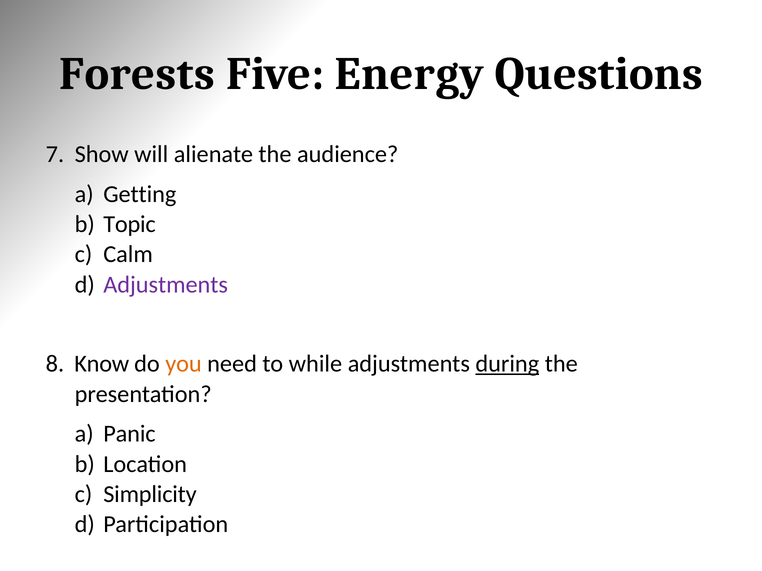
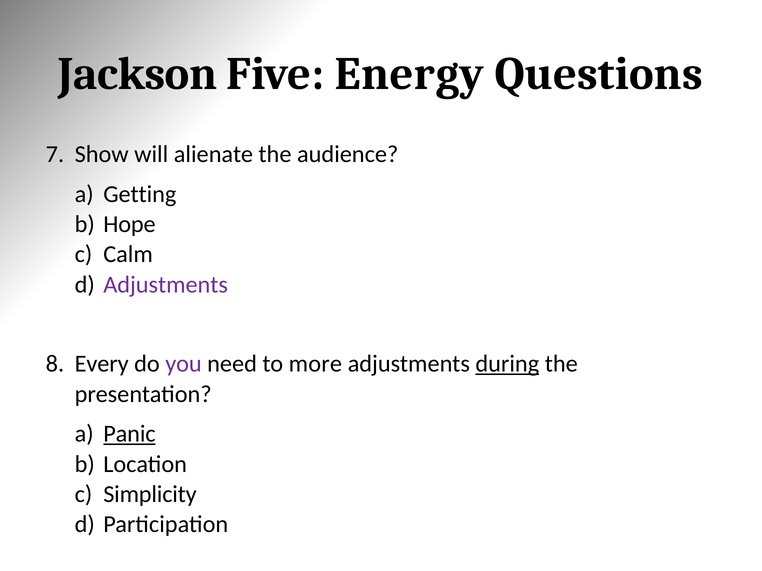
Forests: Forests -> Jackson
Topic: Topic -> Hope
Know: Know -> Every
you colour: orange -> purple
while: while -> more
Panic underline: none -> present
